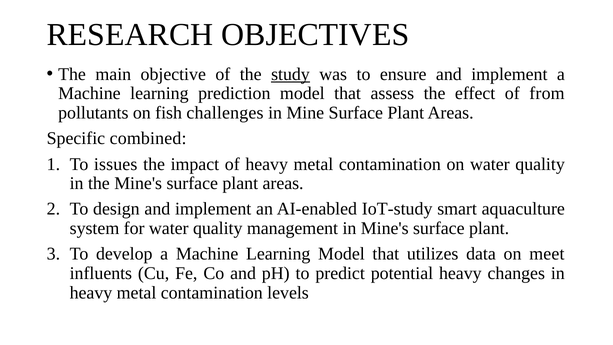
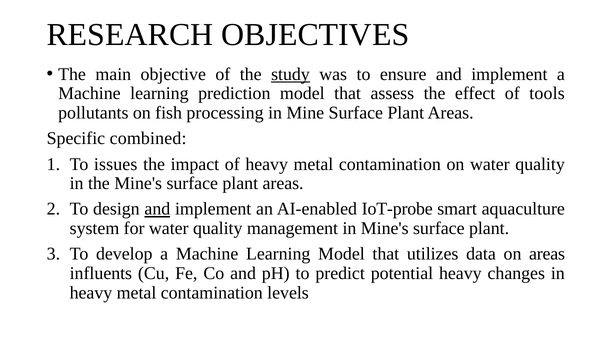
from: from -> tools
challenges: challenges -> processing
and at (157, 209) underline: none -> present
IoT-study: IoT-study -> IoT-probe
on meet: meet -> areas
